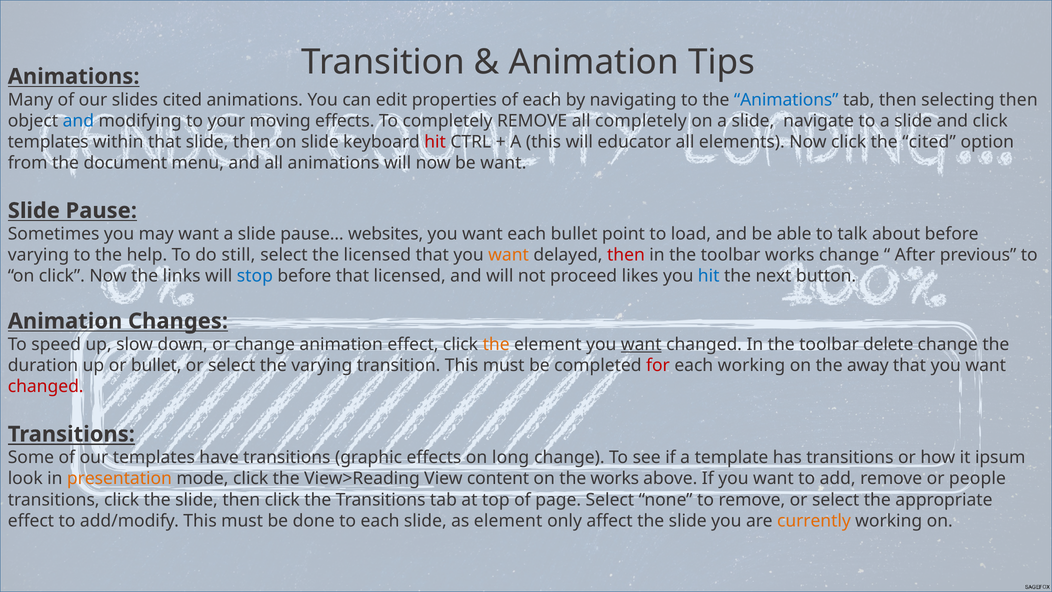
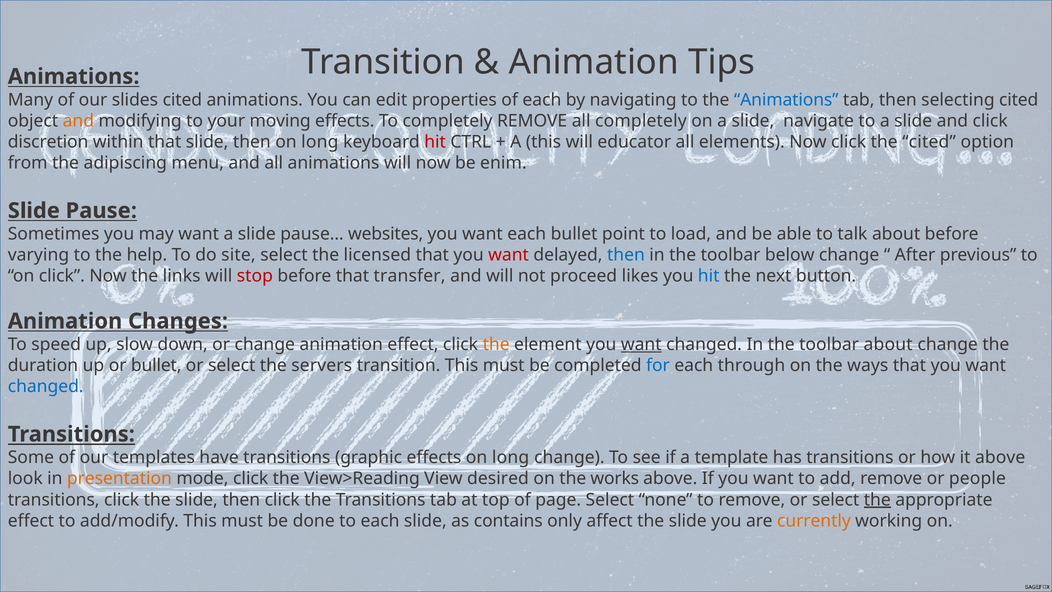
selecting then: then -> cited
and at (78, 121) colour: blue -> orange
templates at (48, 142): templates -> discretion
then on slide: slide -> long
document: document -> adipiscing
be want: want -> enim
still: still -> site
want at (509, 255) colour: orange -> red
then at (626, 255) colour: red -> blue
toolbar works: works -> below
stop colour: blue -> red
that licensed: licensed -> transfer
toolbar delete: delete -> about
the varying: varying -> servers
for colour: red -> blue
each working: working -> through
away: away -> ways
changed at (46, 386) colour: red -> blue
it ipsum: ipsum -> above
content: content -> desired
the at (877, 500) underline: none -> present
as element: element -> contains
